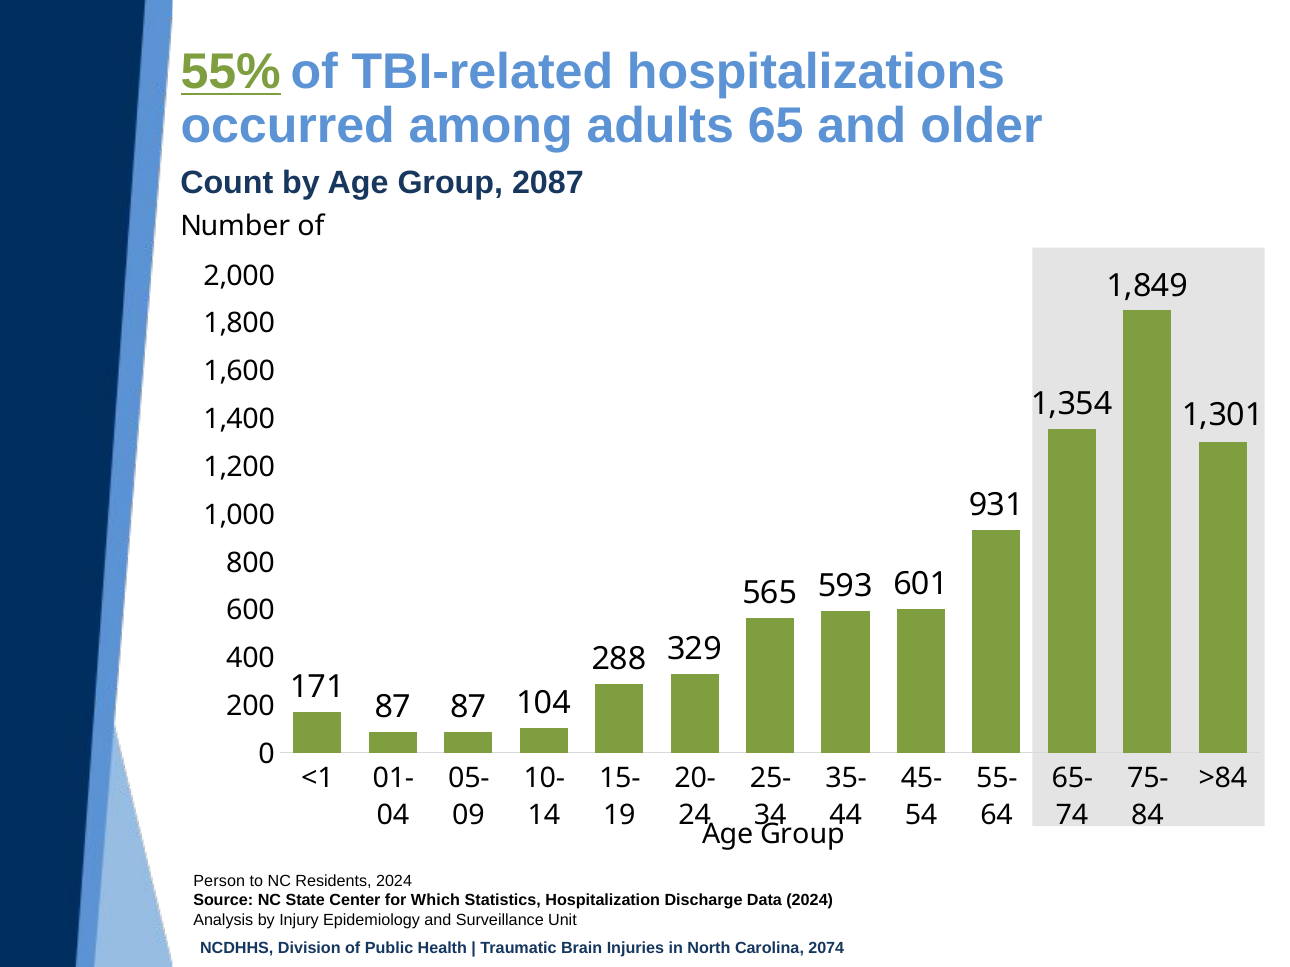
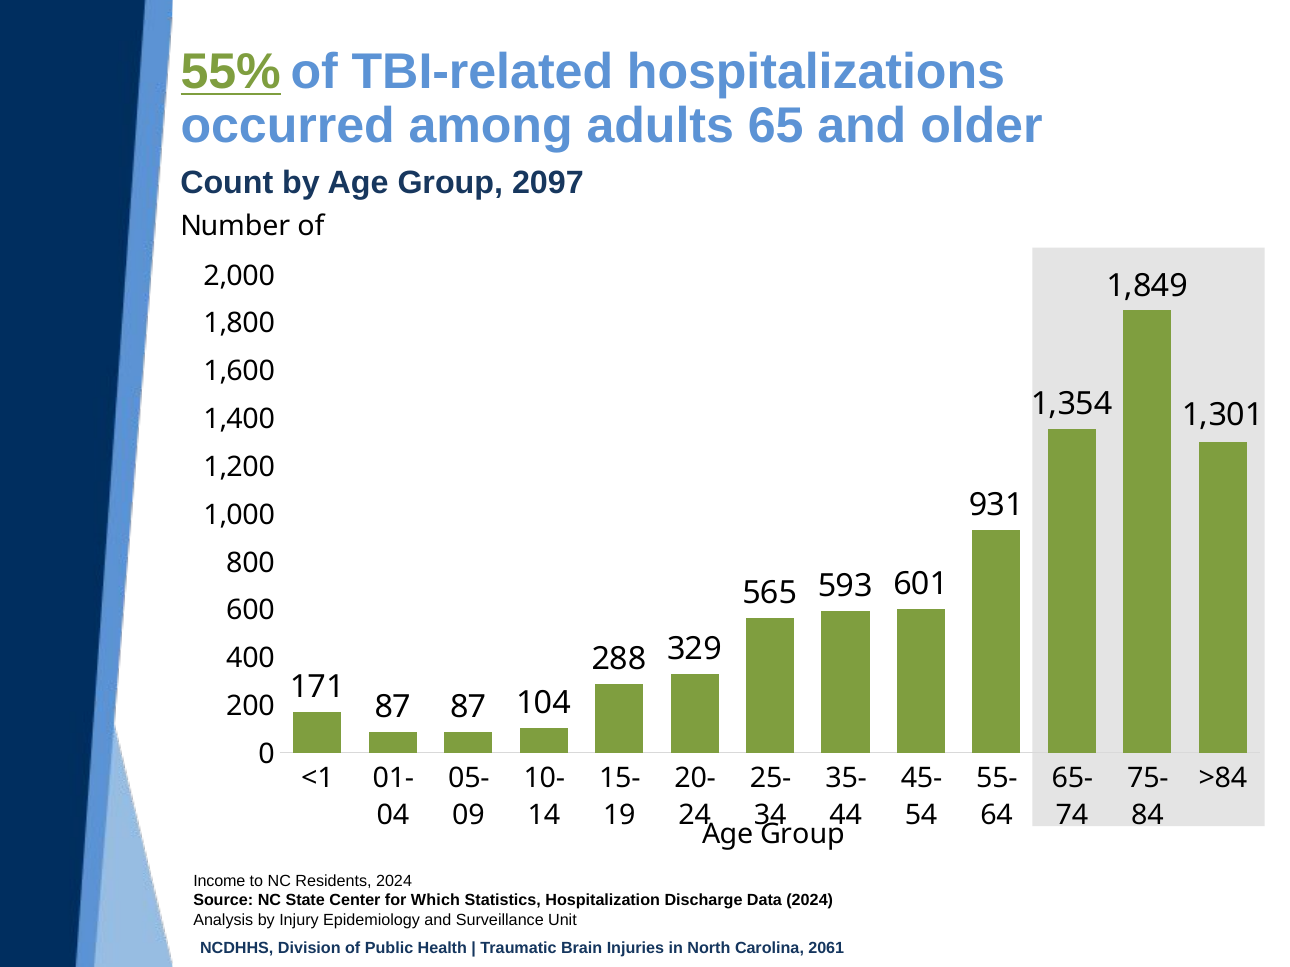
2087: 2087 -> 2097
Person: Person -> Income
2074: 2074 -> 2061
